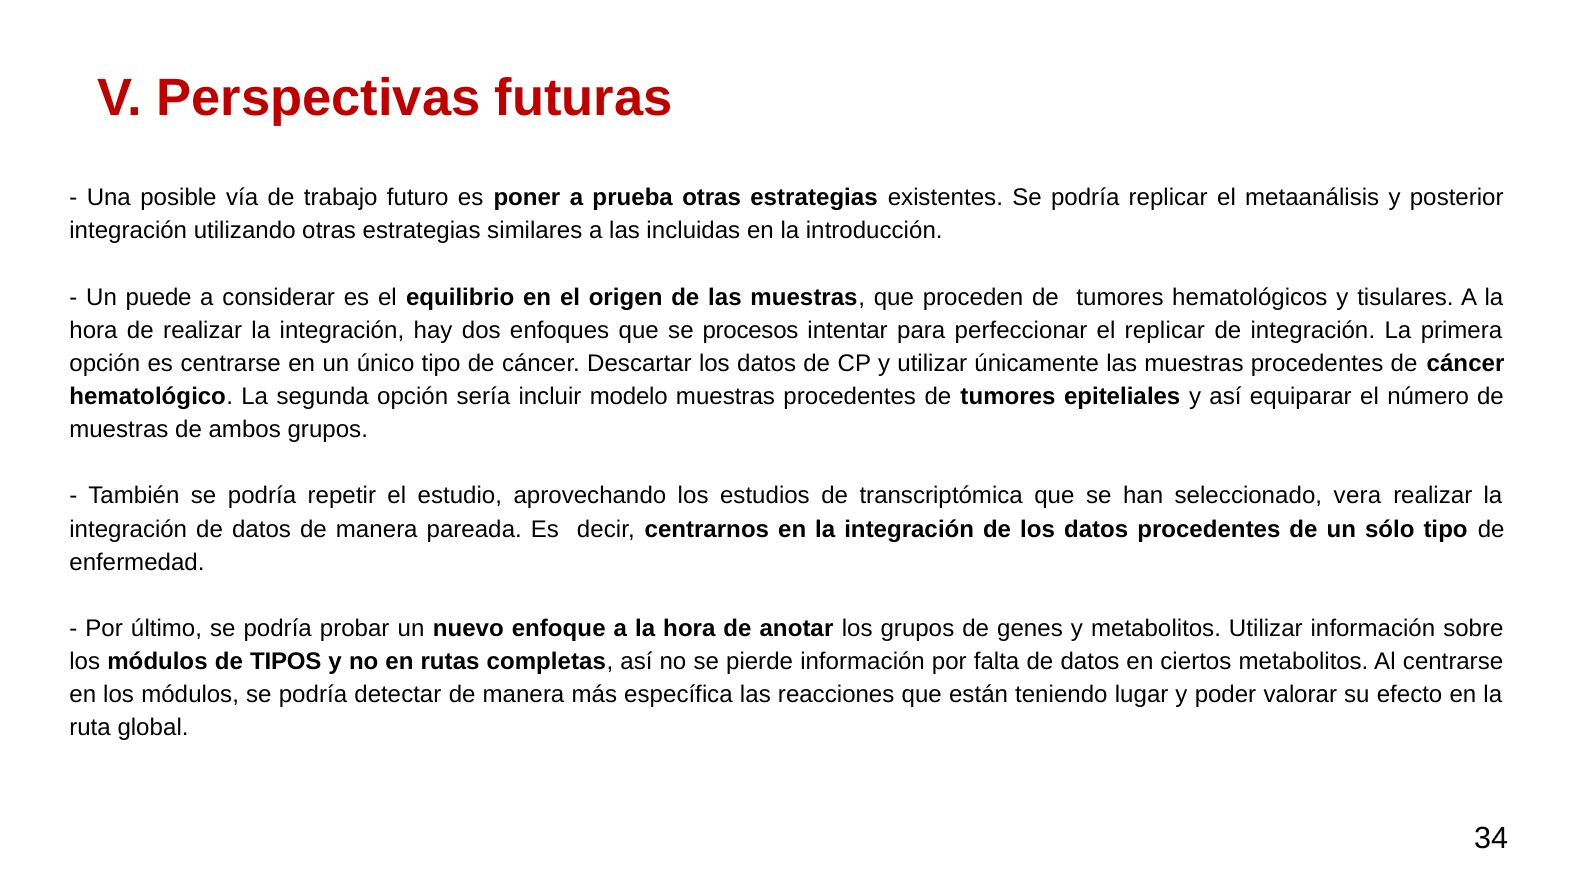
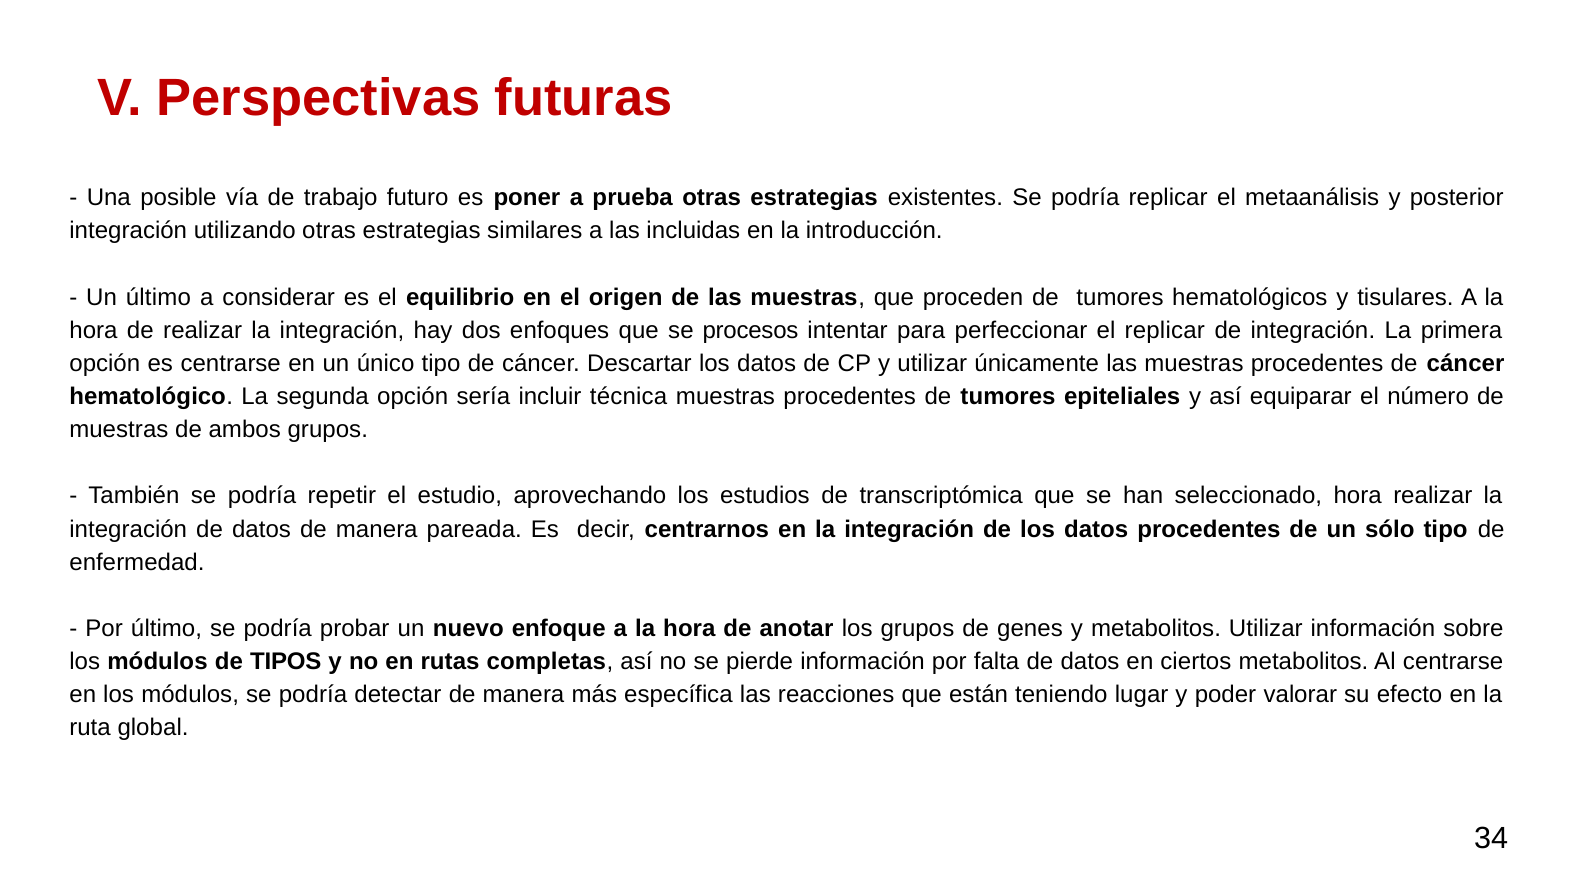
Un puede: puede -> último
modelo: modelo -> técnica
seleccionado vera: vera -> hora
